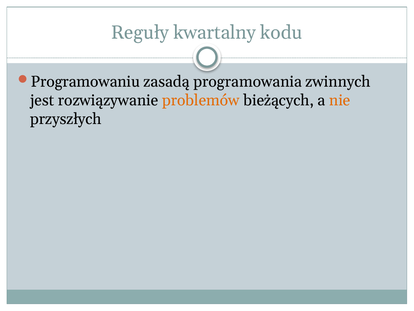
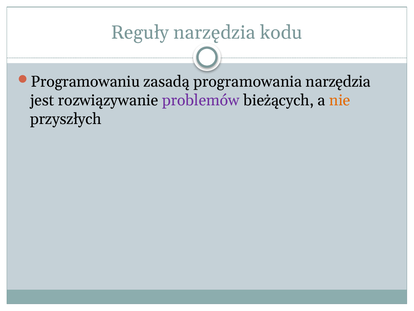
Reguły kwartalny: kwartalny -> narzędzia
programowania zwinnych: zwinnych -> narzędzia
problemów colour: orange -> purple
